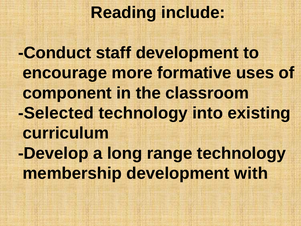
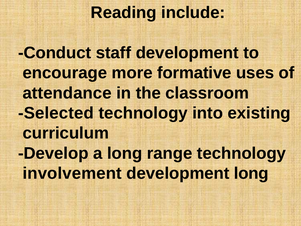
component: component -> attendance
membership: membership -> involvement
development with: with -> long
